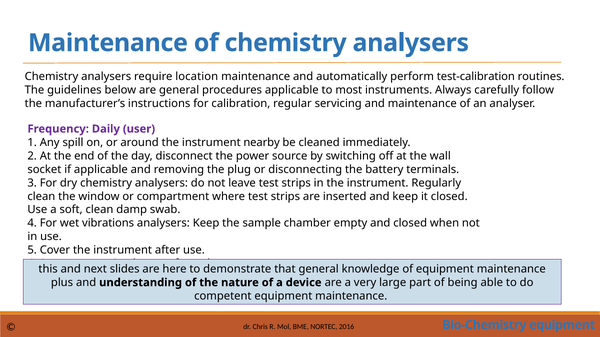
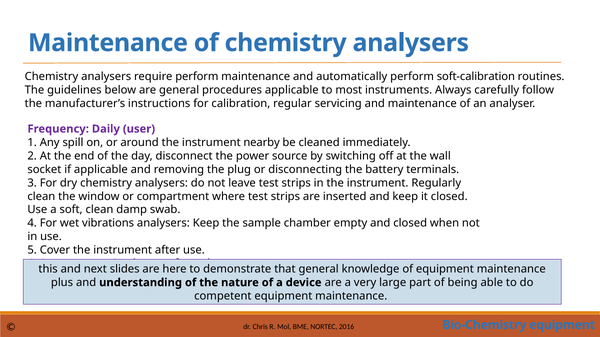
require location: location -> perform
test-calibration: test-calibration -> soft-calibration
